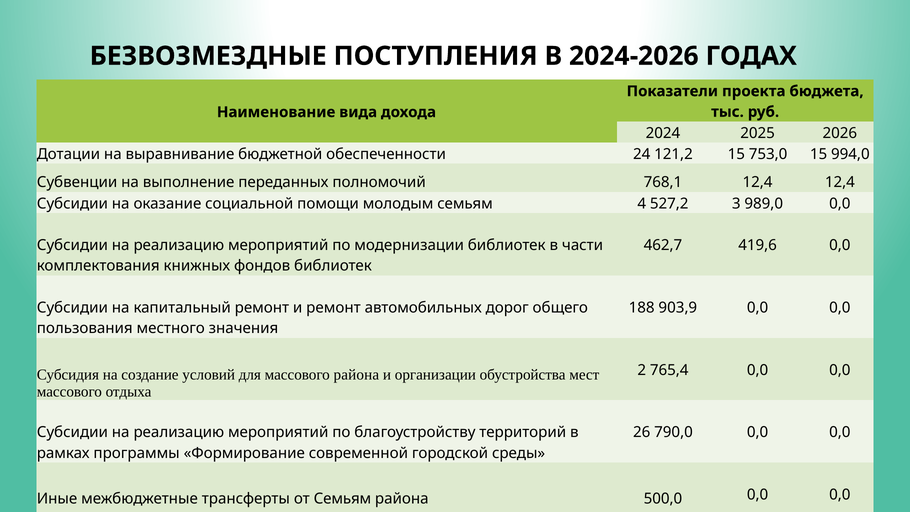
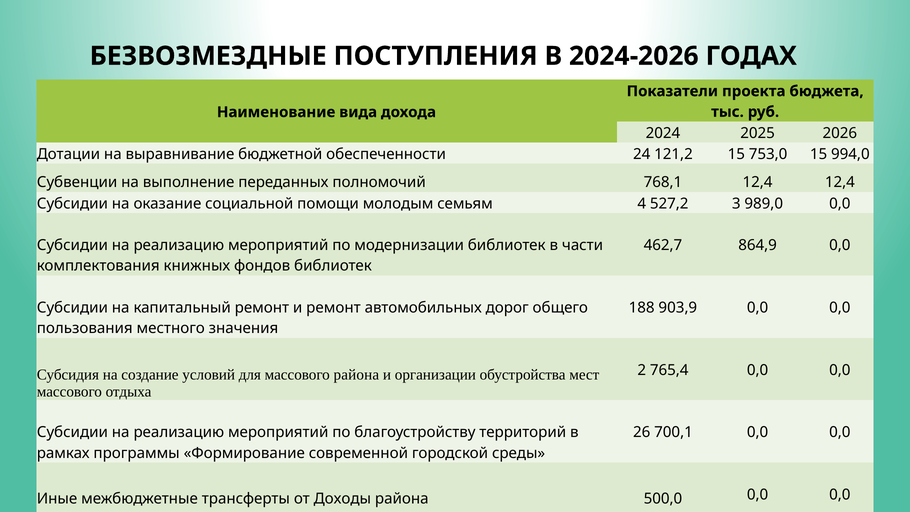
419,6: 419,6 -> 864,9
790,0: 790,0 -> 700,1
от Семьям: Семьям -> Доходы
